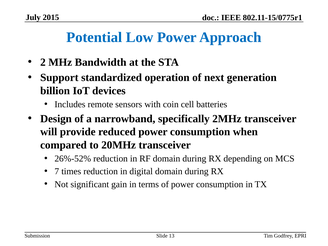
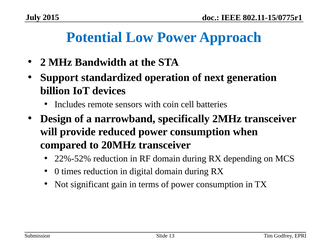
26%-52%: 26%-52% -> 22%-52%
7: 7 -> 0
